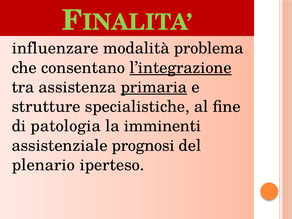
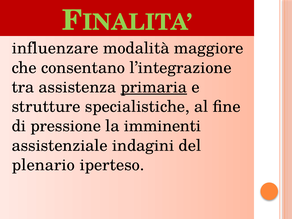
problema: problema -> maggiore
l’integrazione underline: present -> none
patologia: patologia -> pressione
prognosi: prognosi -> indagini
